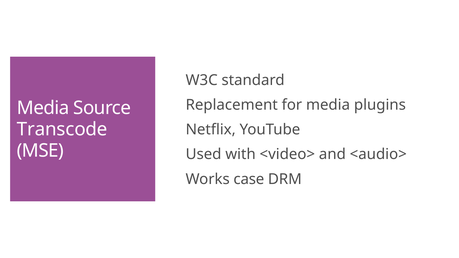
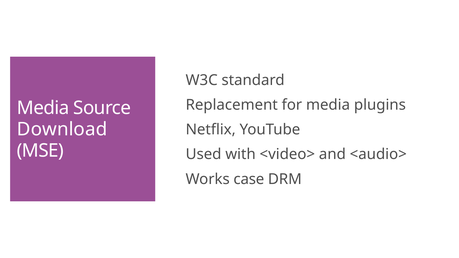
Transcode: Transcode -> Download
